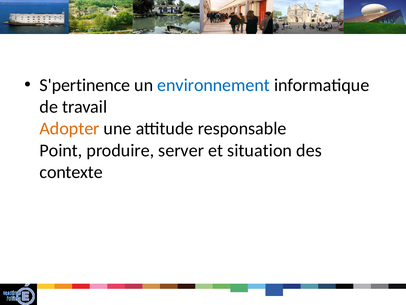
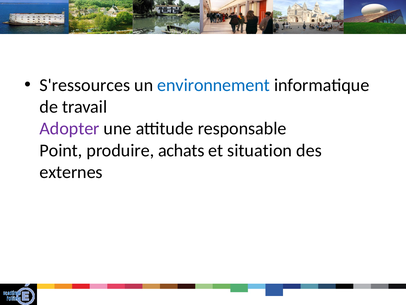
S'pertinence: S'pertinence -> S'ressources
Adopter colour: orange -> purple
server: server -> achats
contexte: contexte -> externes
